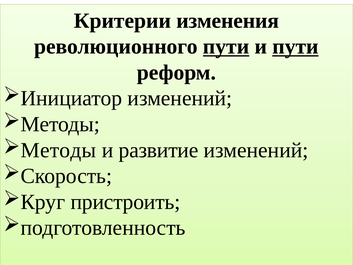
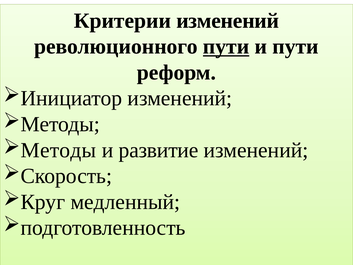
Критерии изменения: изменения -> изменений
пути at (295, 46) underline: present -> none
пристроить: пристроить -> медленный
